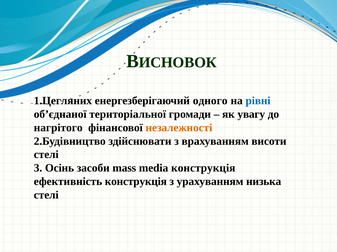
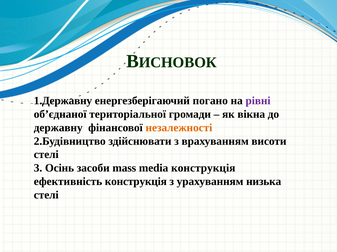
1.Цегляних: 1.Цегляних -> 1.Державну
одного: одного -> погано
рівні colour: blue -> purple
увагу: увагу -> вікна
нагрітого: нагрітого -> державну
